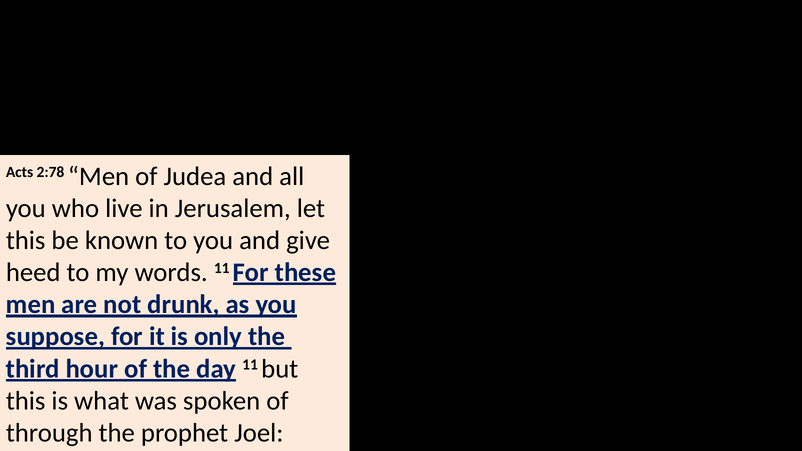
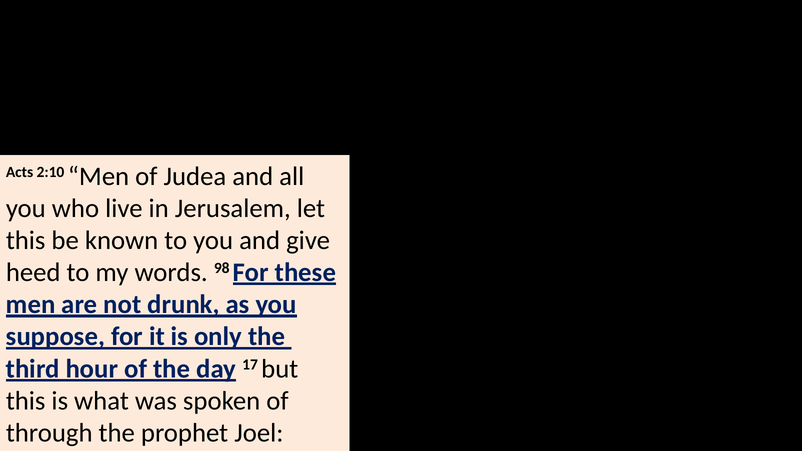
2:78: 2:78 -> 2:10
words 11: 11 -> 98
11 at (250, 364): 11 -> 17
